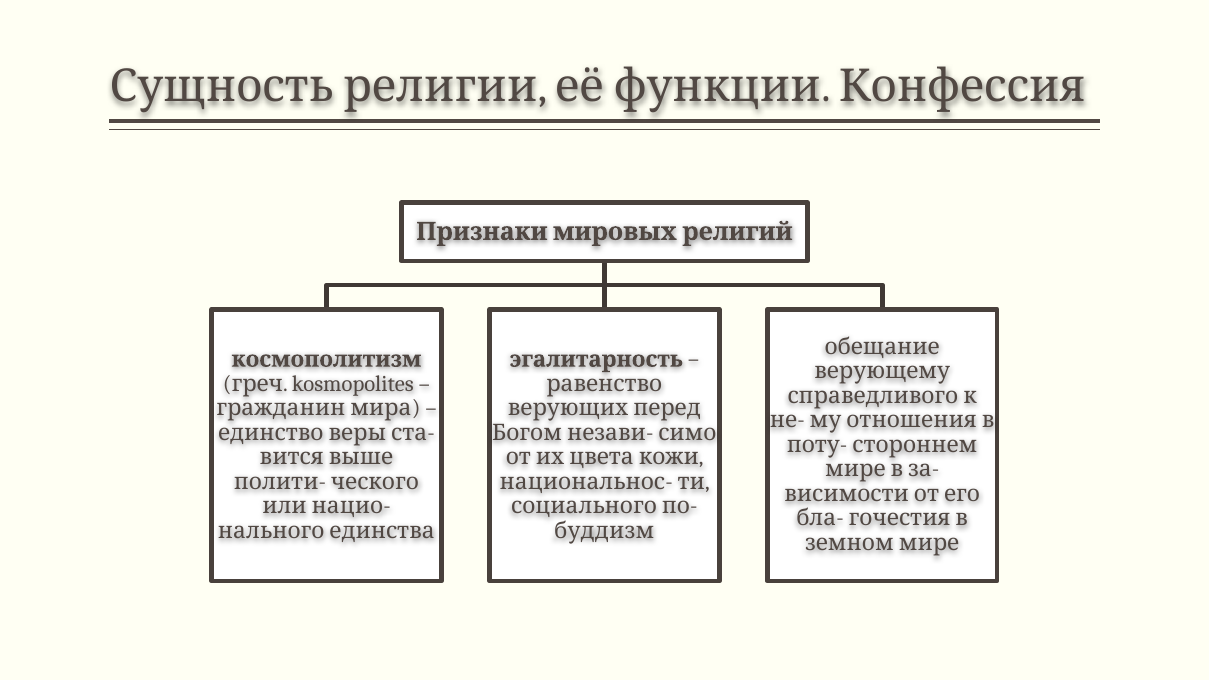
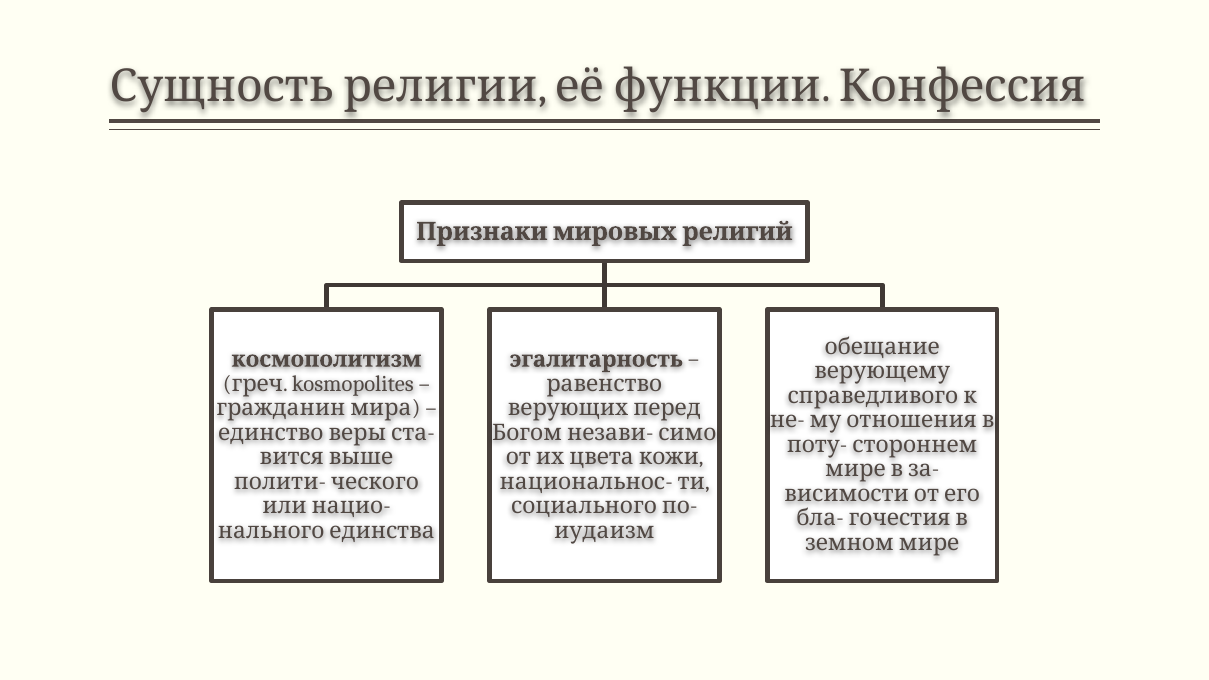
буддизм: буддизм -> иудаизм
